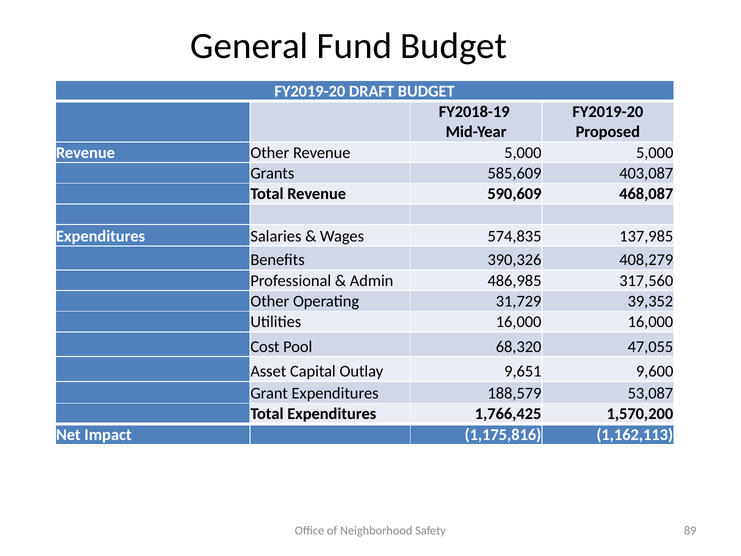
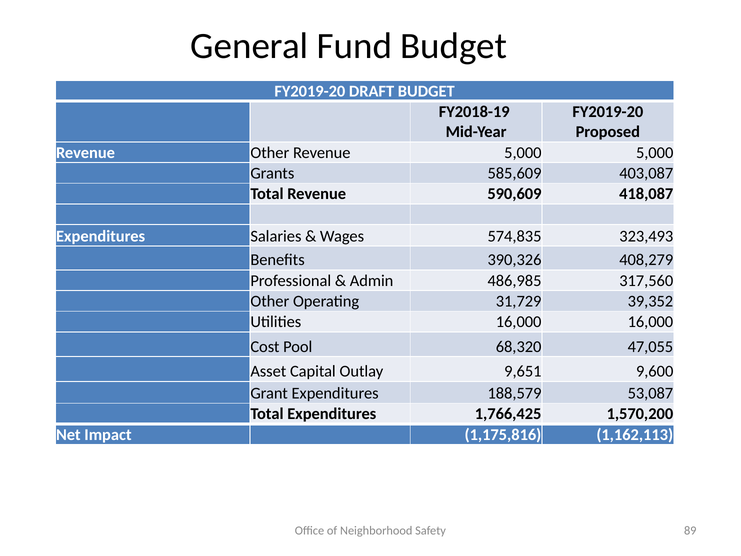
468,087: 468,087 -> 418,087
137,985: 137,985 -> 323,493
